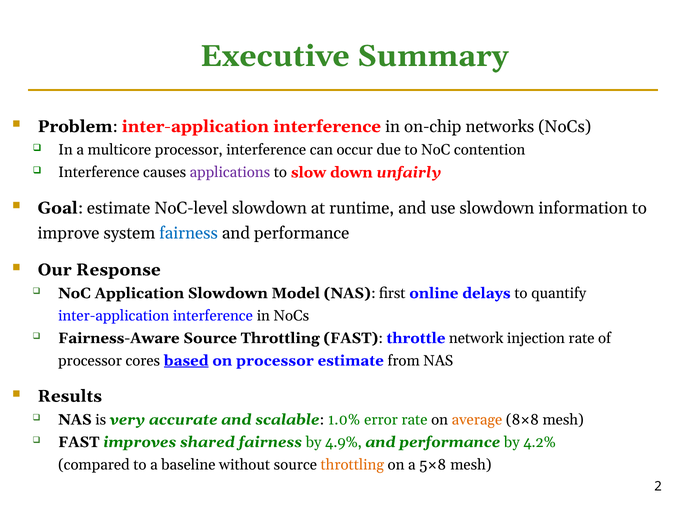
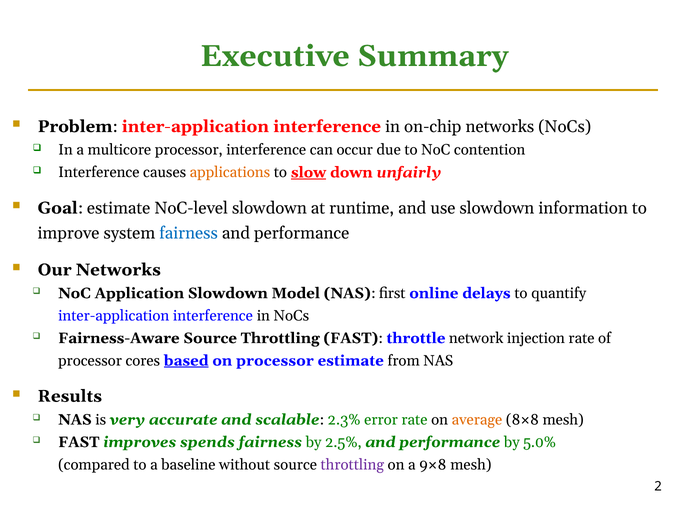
applications colour: purple -> orange
slow underline: none -> present
Our Response: Response -> Networks
1.0%: 1.0% -> 2.3%
shared: shared -> spends
4.9%: 4.9% -> 2.5%
4.2%: 4.2% -> 5.0%
throttling at (352, 465) colour: orange -> purple
5×8: 5×8 -> 9×8
